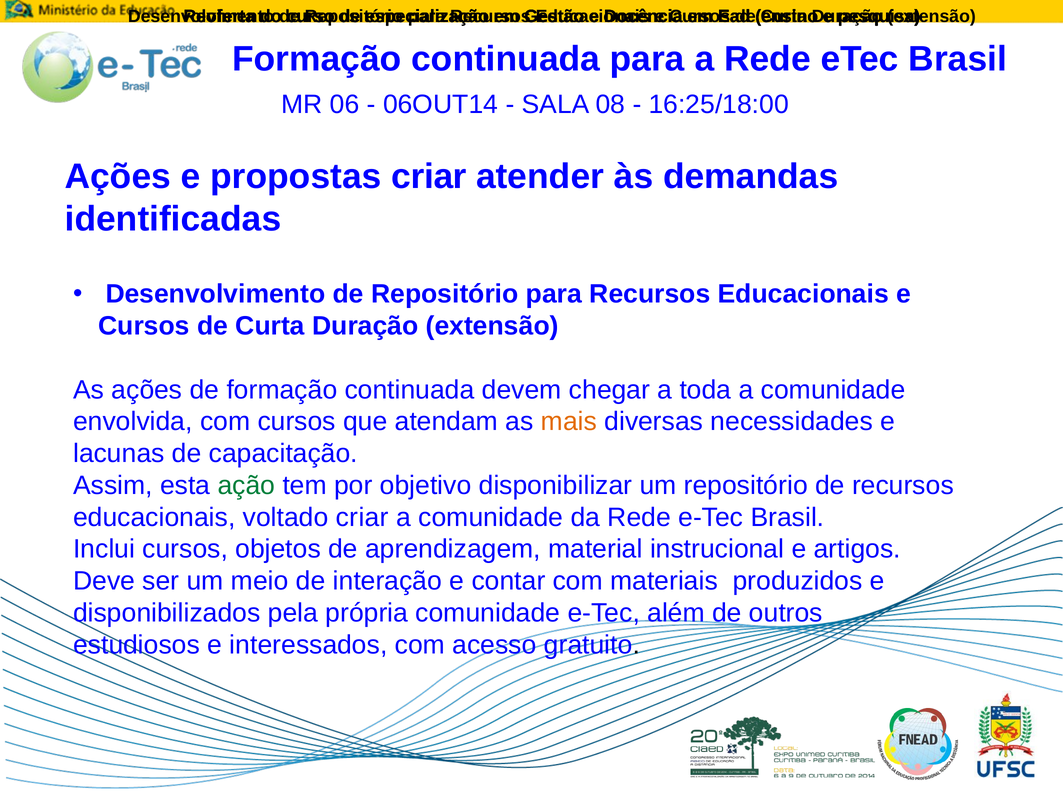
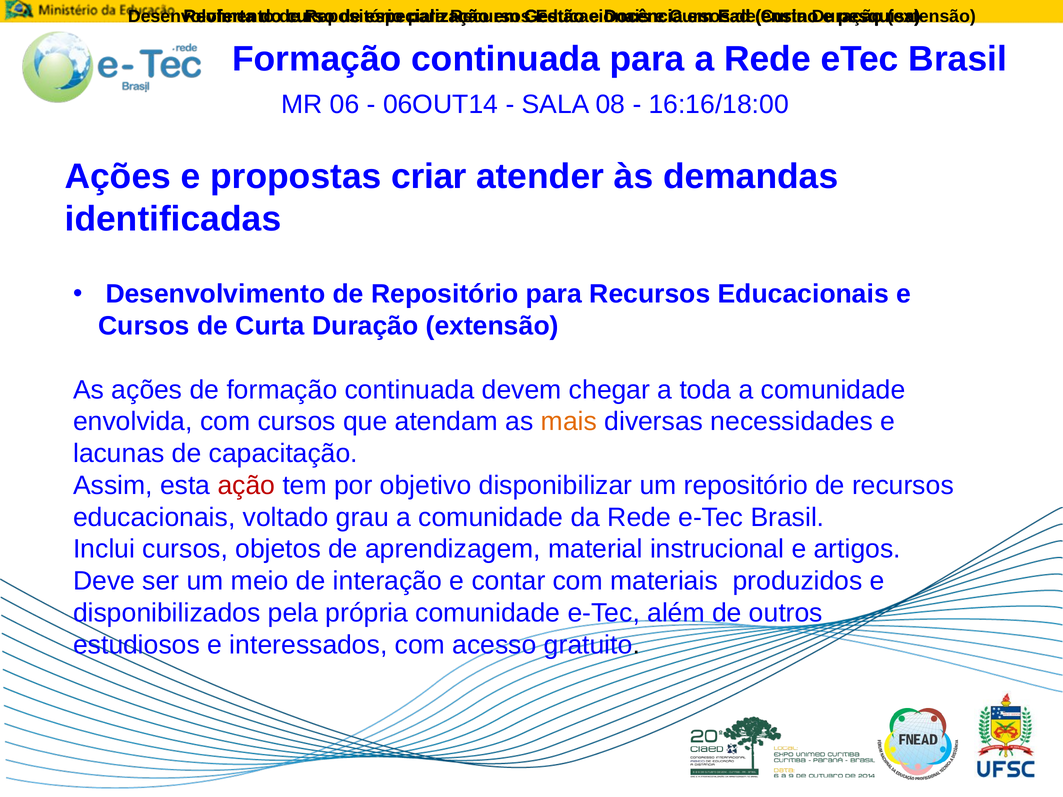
16:25/18:00: 16:25/18:00 -> 16:16/18:00
ação colour: green -> red
voltado criar: criar -> grau
